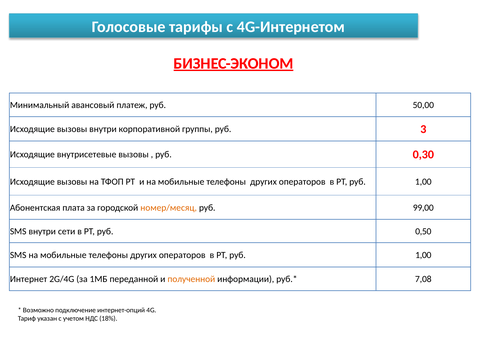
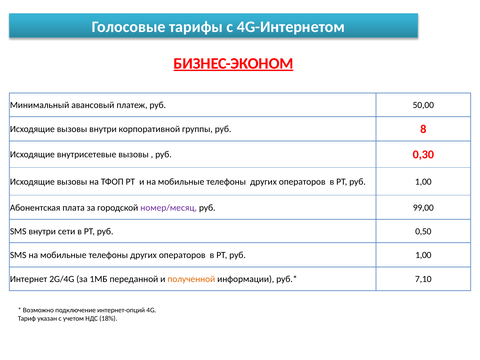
3: 3 -> 8
номер/месяц colour: orange -> purple
7,08: 7,08 -> 7,10
